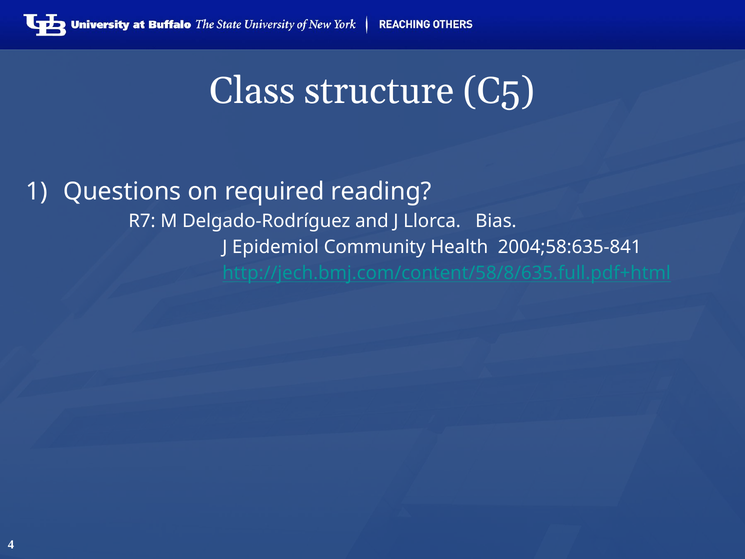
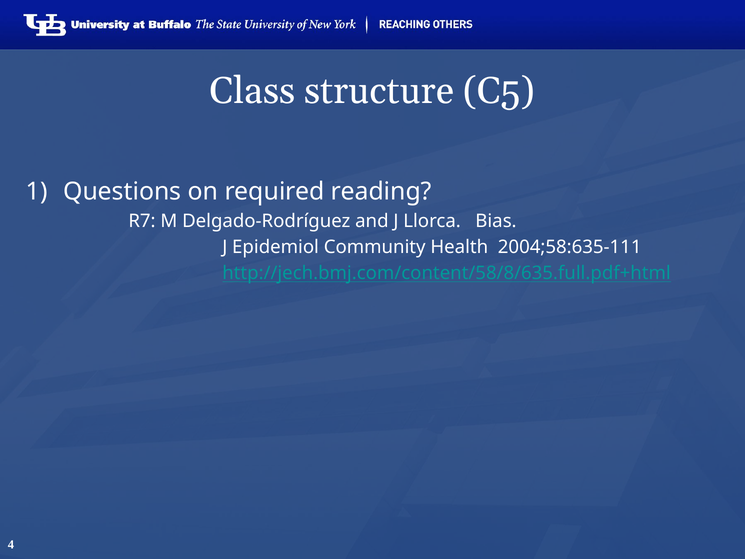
2004;58:635-841: 2004;58:635-841 -> 2004;58:635-111
